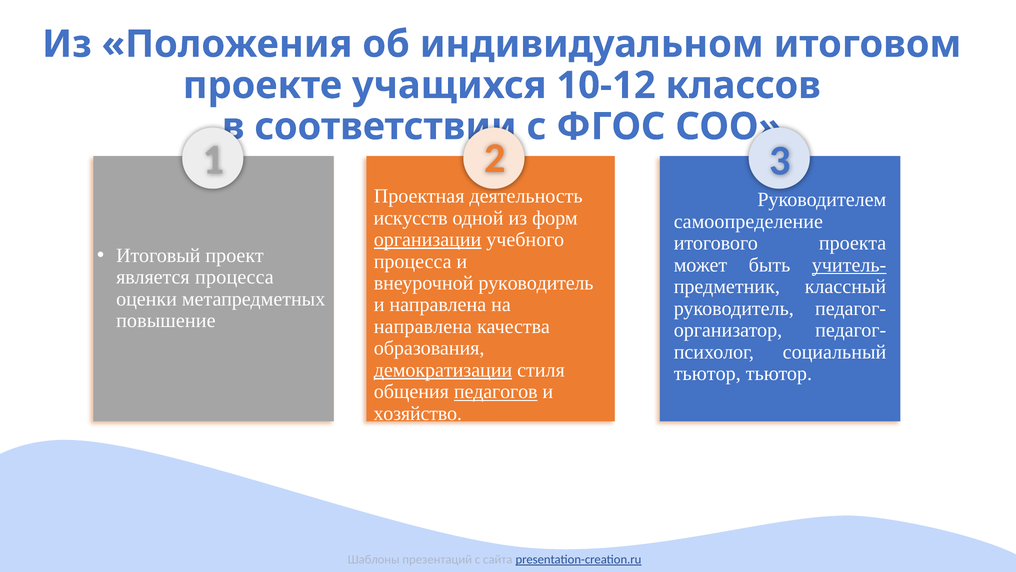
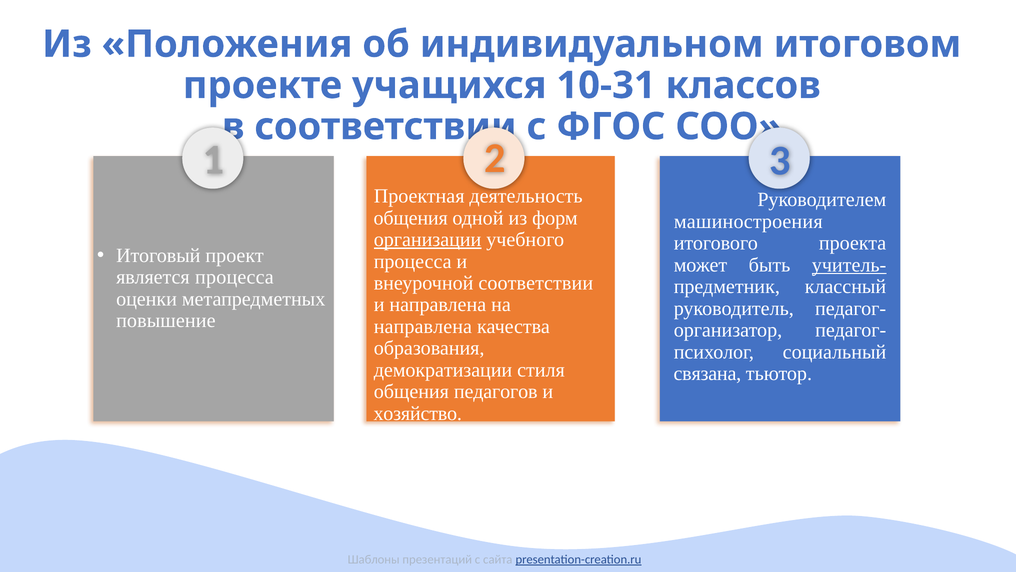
10-12: 10-12 -> 10-31
искусств at (411, 218): искусств -> общения
самоопределение: самоопределение -> машиностроения
внеурочной руководитель: руководитель -> соответствии
демократизации underline: present -> none
тьютор at (707, 373): тьютор -> связана
педагогов underline: present -> none
